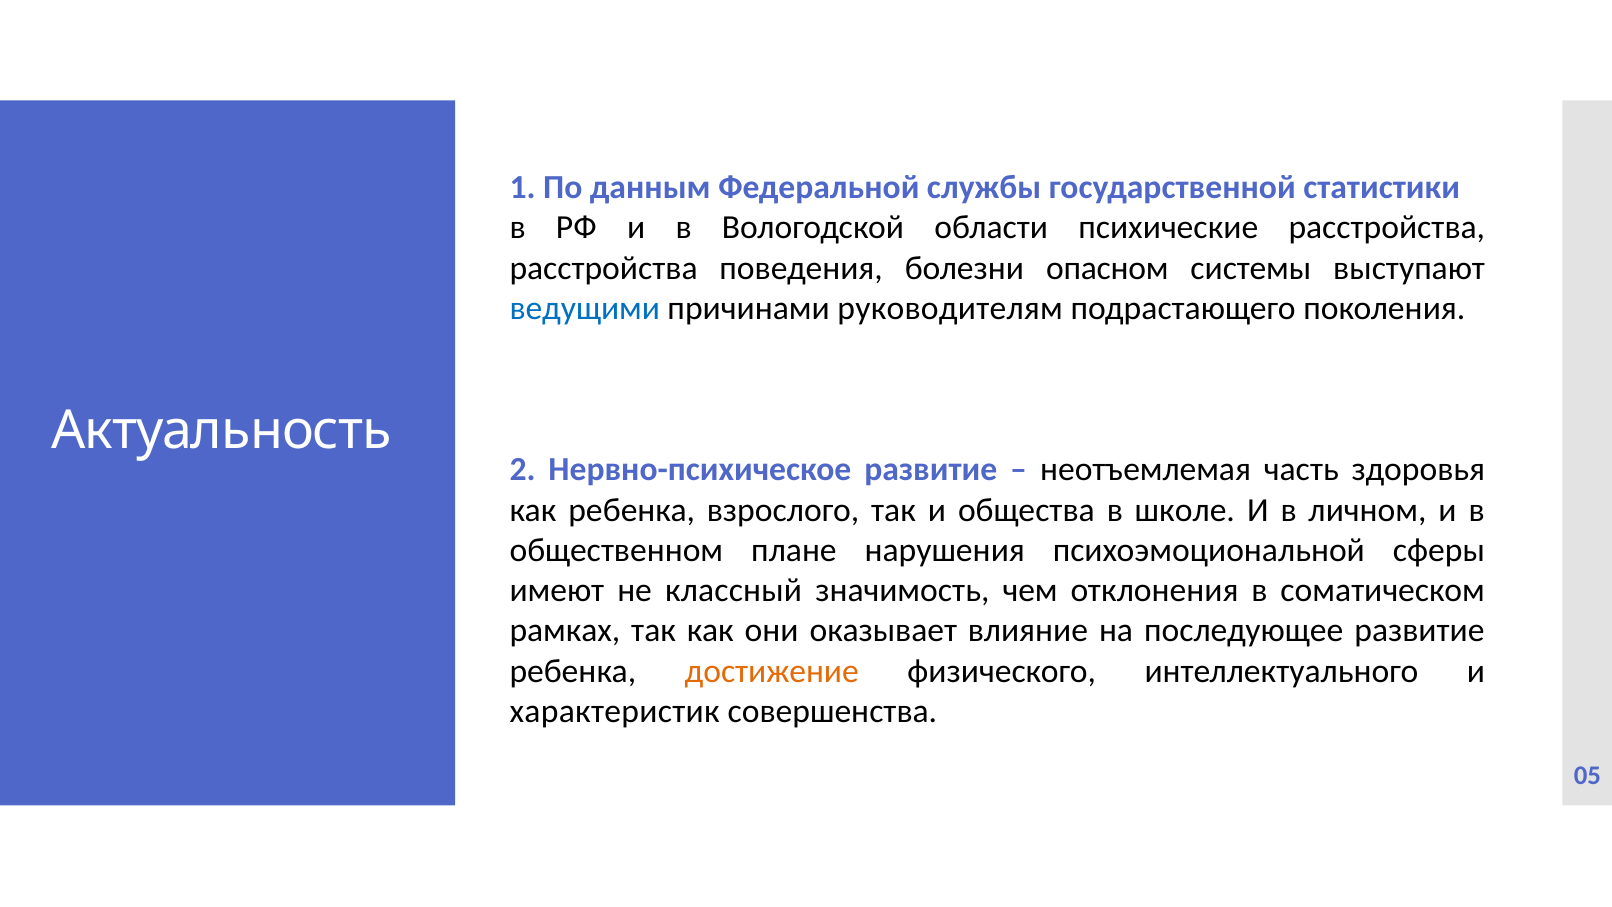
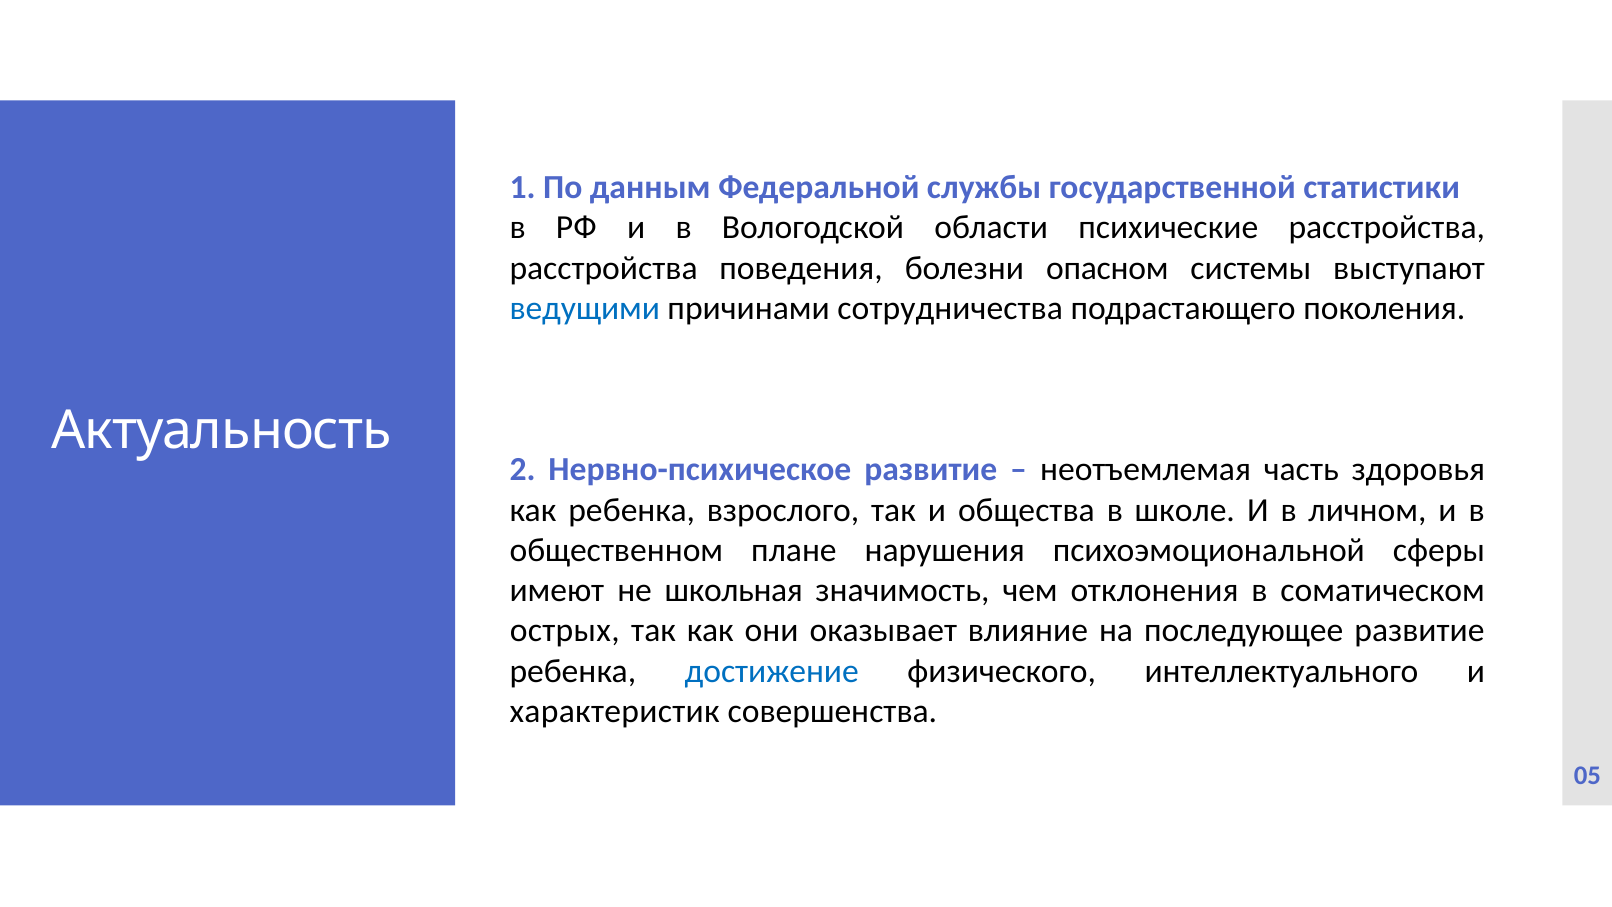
руководителям: руководителям -> сотрудничества
классный: классный -> школьная
рамках: рамках -> острых
достижение colour: orange -> blue
